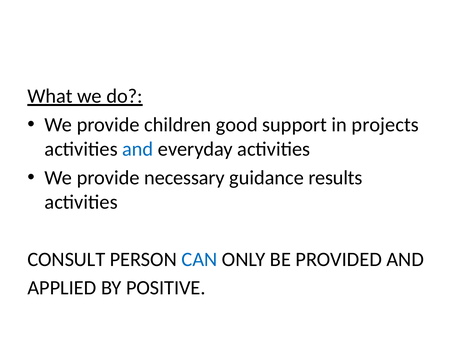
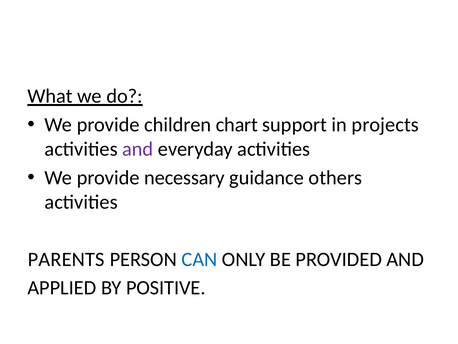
good: good -> chart
and at (138, 149) colour: blue -> purple
results: results -> others
CONSULT: CONSULT -> PARENTS
